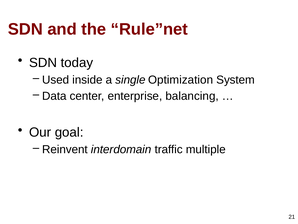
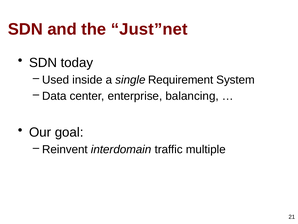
Rule”net: Rule”net -> Just”net
Optimization: Optimization -> Requirement
